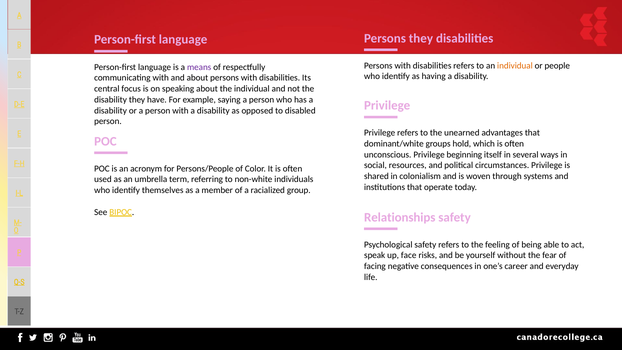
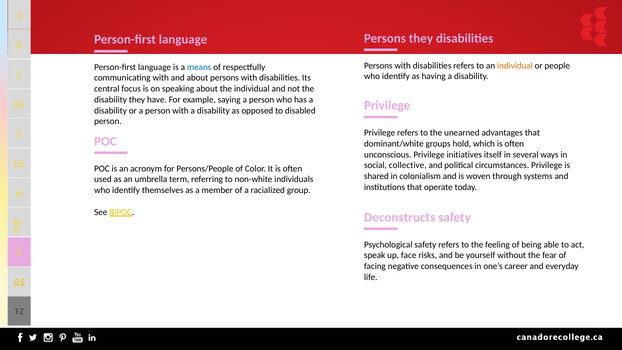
means colour: purple -> blue
beginning: beginning -> initiatives
resources: resources -> collective
Relationships: Relationships -> Deconstructs
